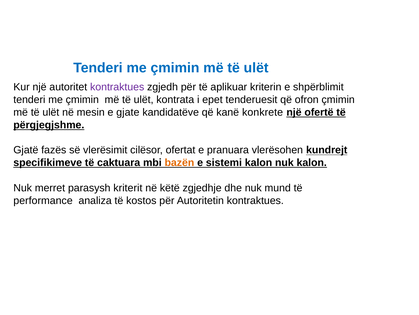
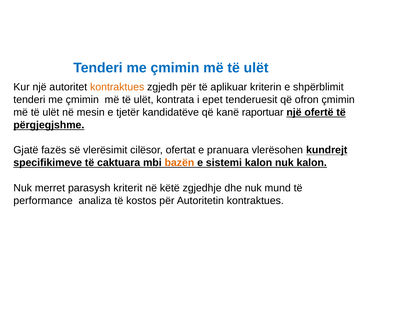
kontraktues at (117, 87) colour: purple -> orange
gjate: gjate -> tjetër
konkrete: konkrete -> raportuar
